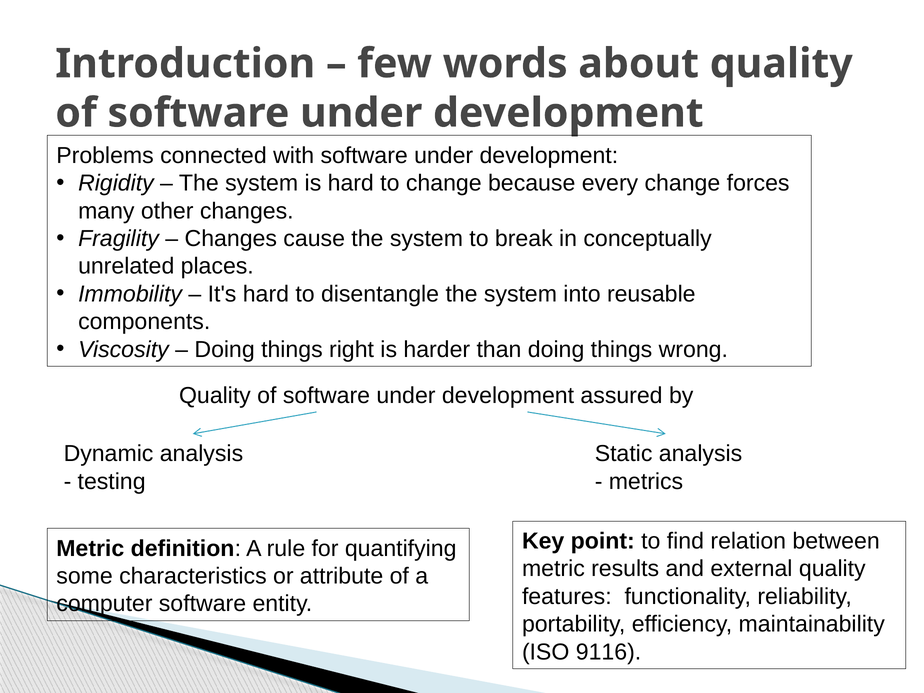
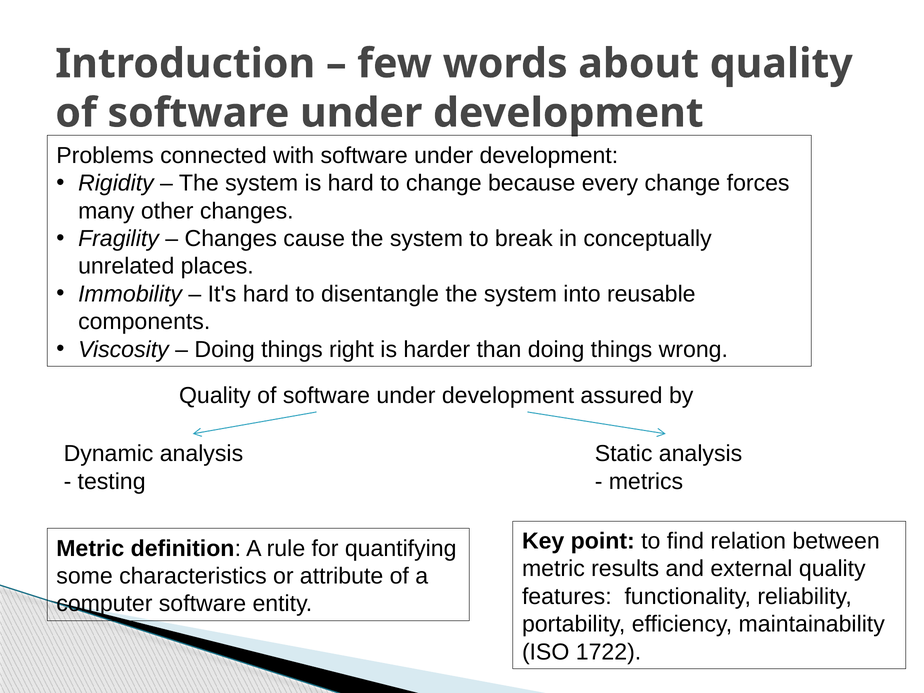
9116: 9116 -> 1722
